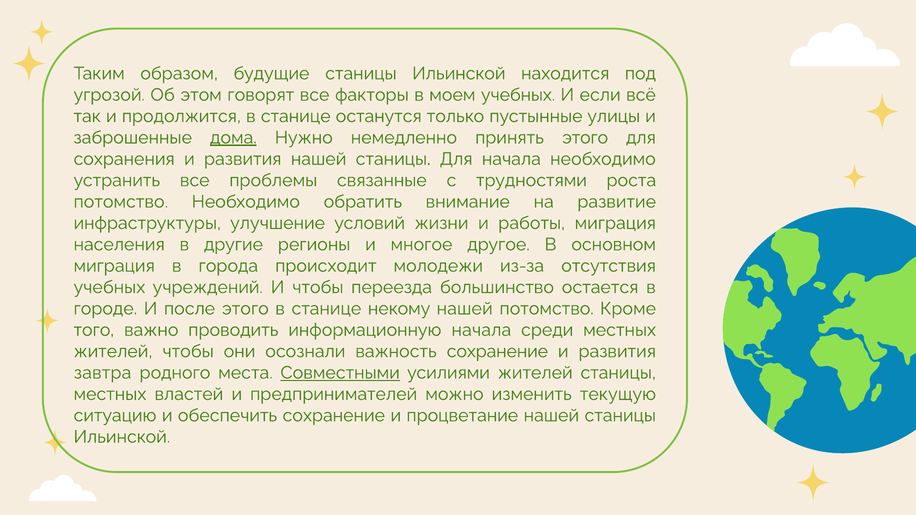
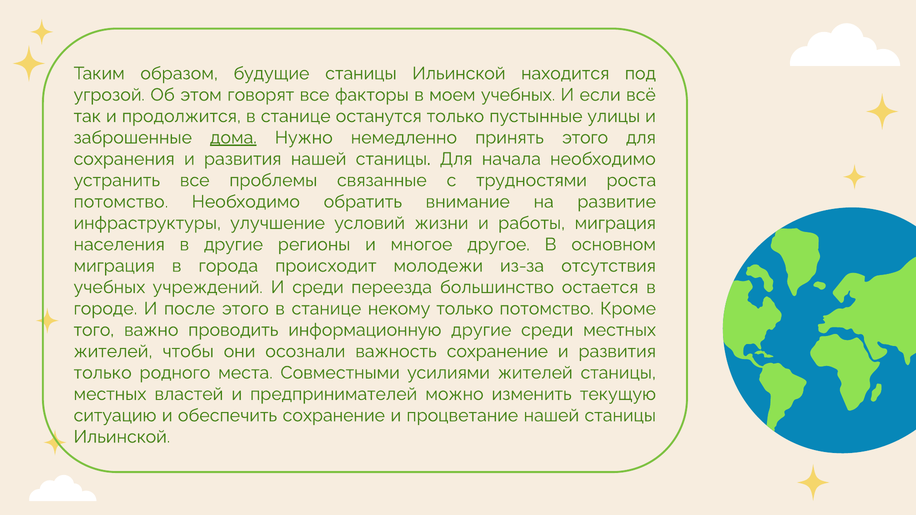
И чтобы: чтобы -> среди
некому нашей: нашей -> только
информационную начала: начала -> другие
завтра at (103, 373): завтра -> только
Совместными underline: present -> none
